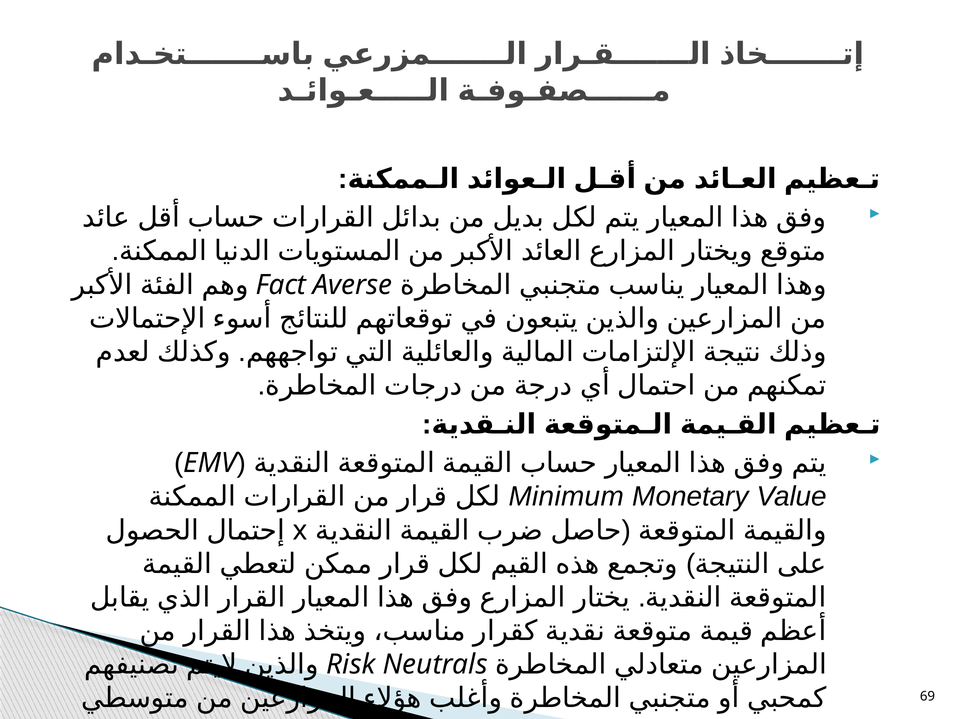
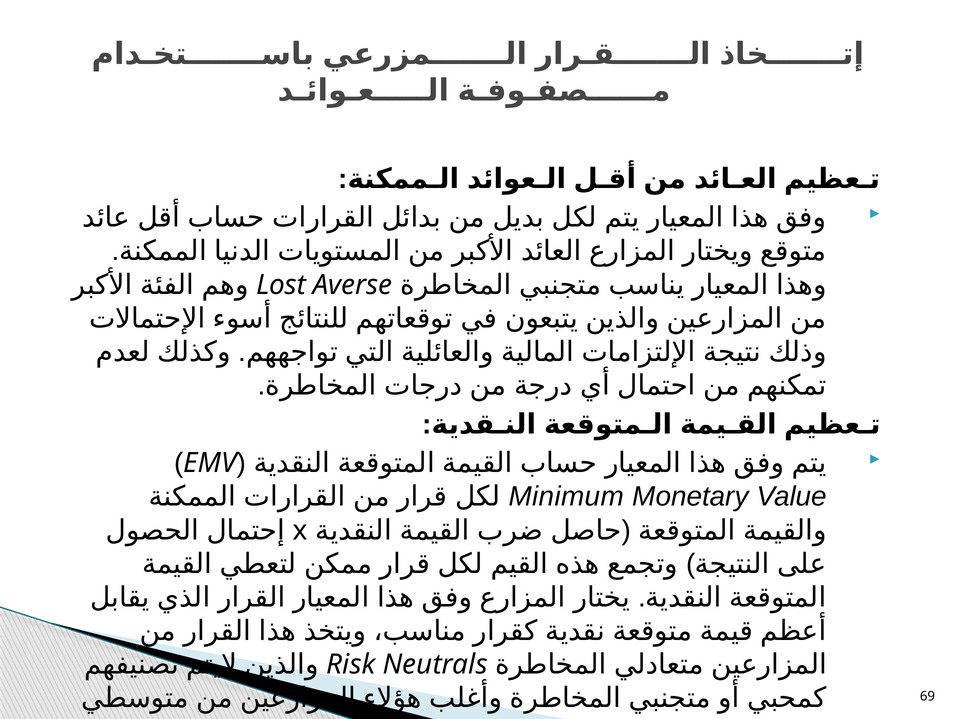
Fact: Fact -> Lost
